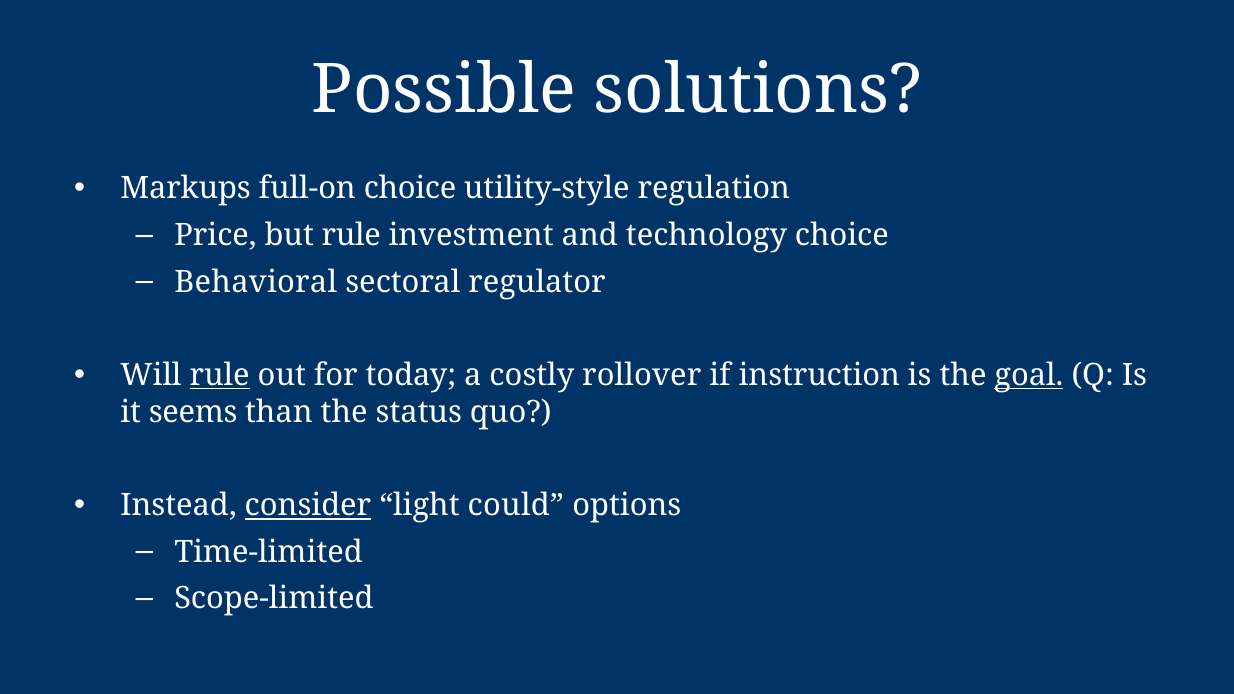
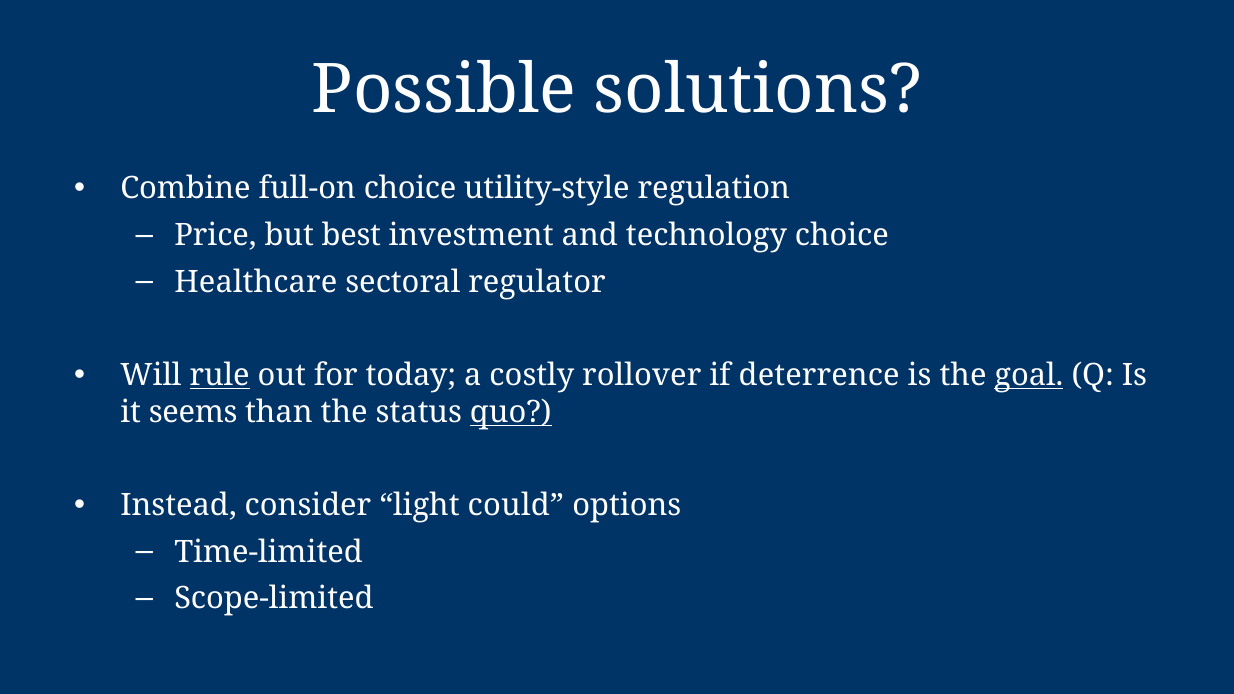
Markups: Markups -> Combine
but rule: rule -> best
Behavioral: Behavioral -> Healthcare
instruction: instruction -> deterrence
quo underline: none -> present
consider underline: present -> none
